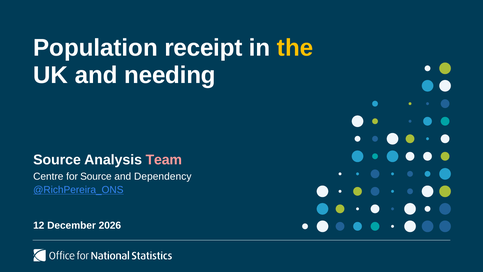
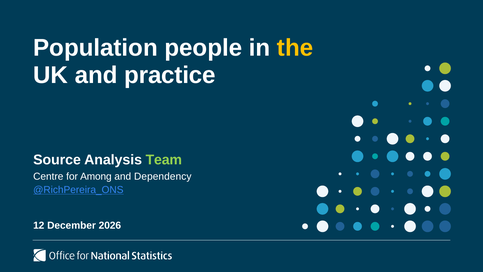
receipt: receipt -> people
needing: needing -> practice
Team colour: pink -> light green
for Source: Source -> Among
